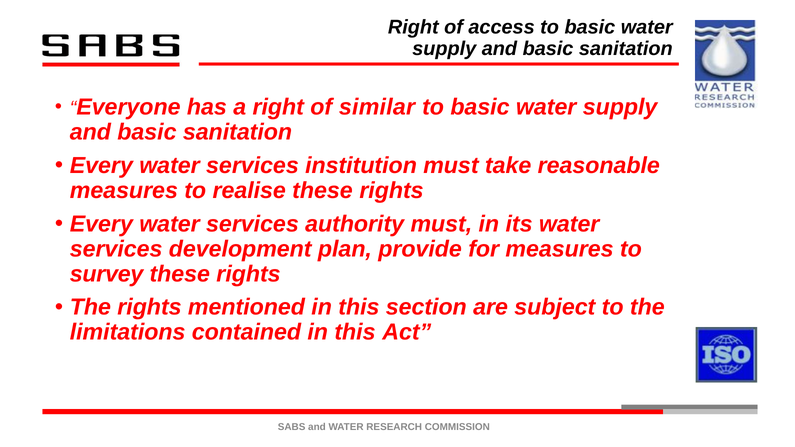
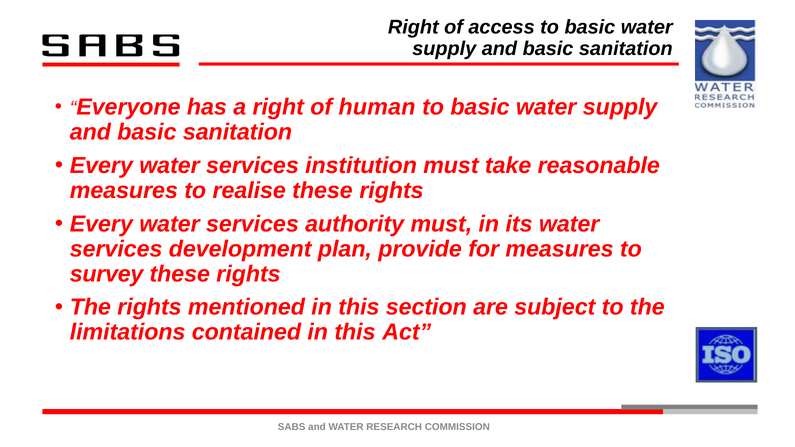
similar: similar -> human
